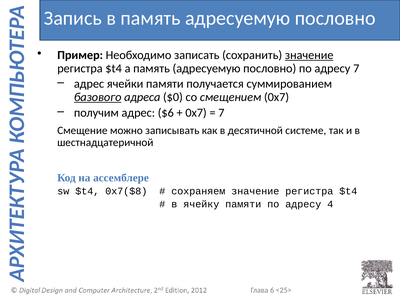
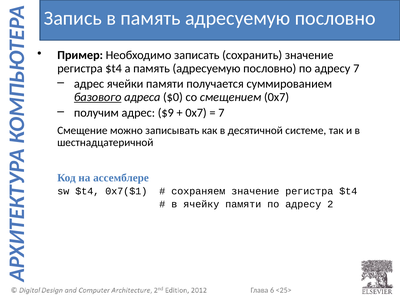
значение at (309, 55) underline: present -> none
$6: $6 -> $9
0x7($8: 0x7($8 -> 0x7($1
4: 4 -> 2
